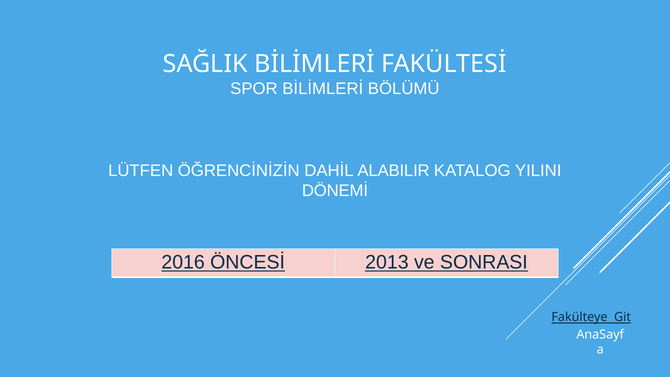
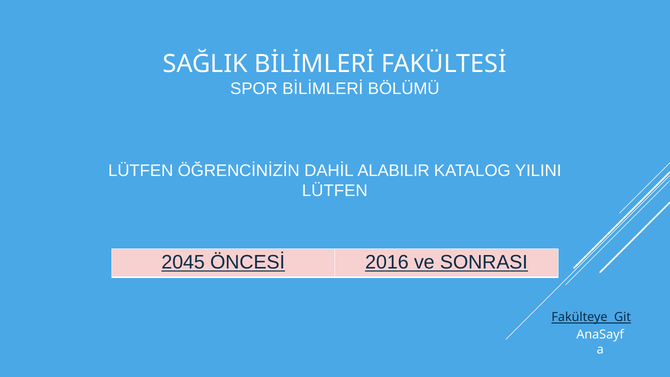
DÖNEMİ at (335, 191): DÖNEMİ -> LÜTFEN
2016: 2016 -> 2045
2013: 2013 -> 2016
